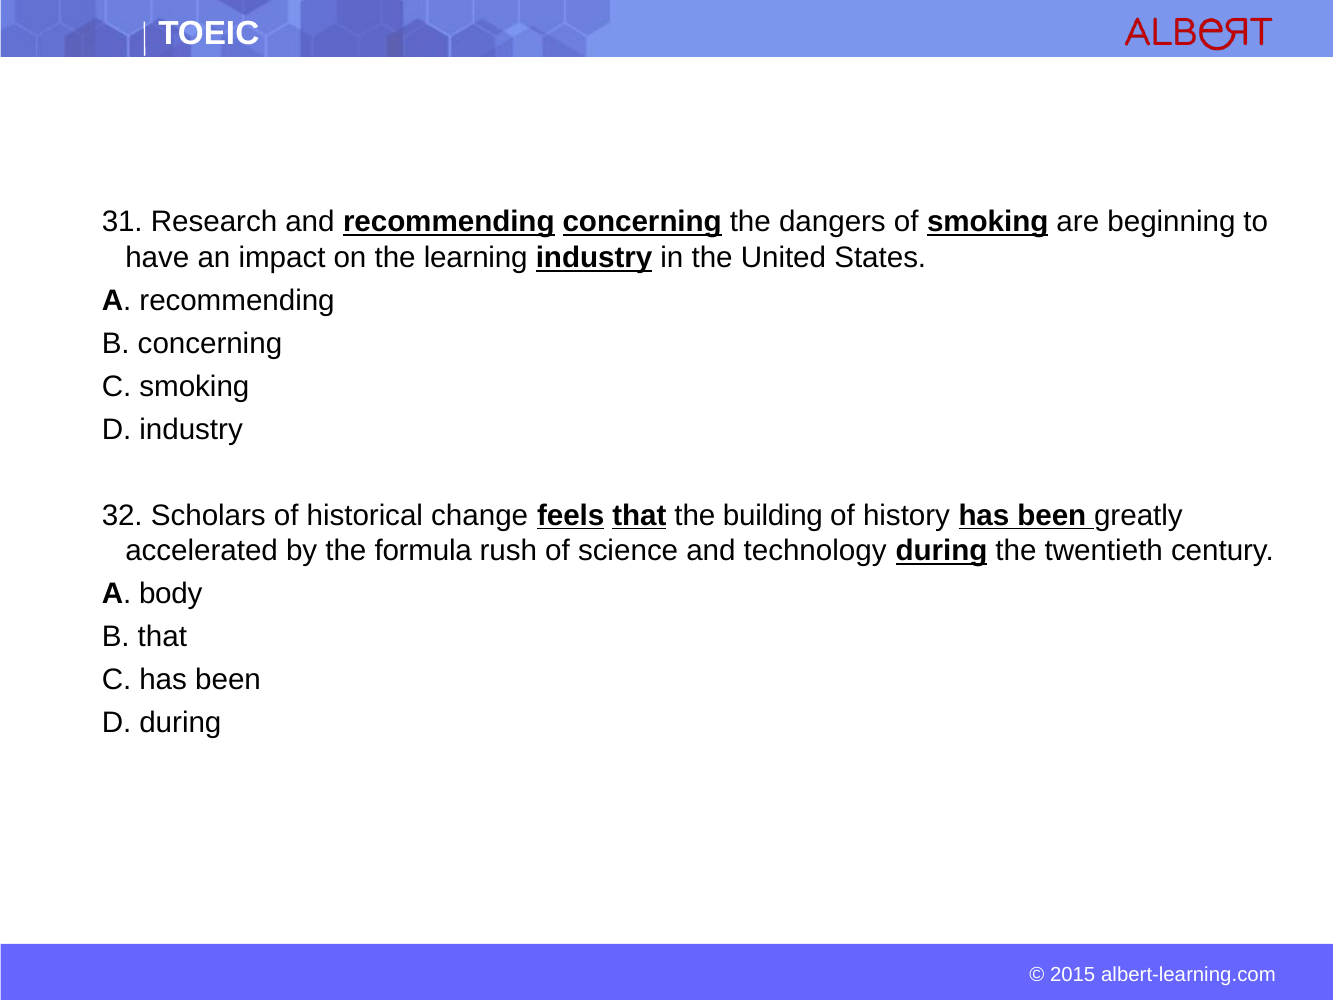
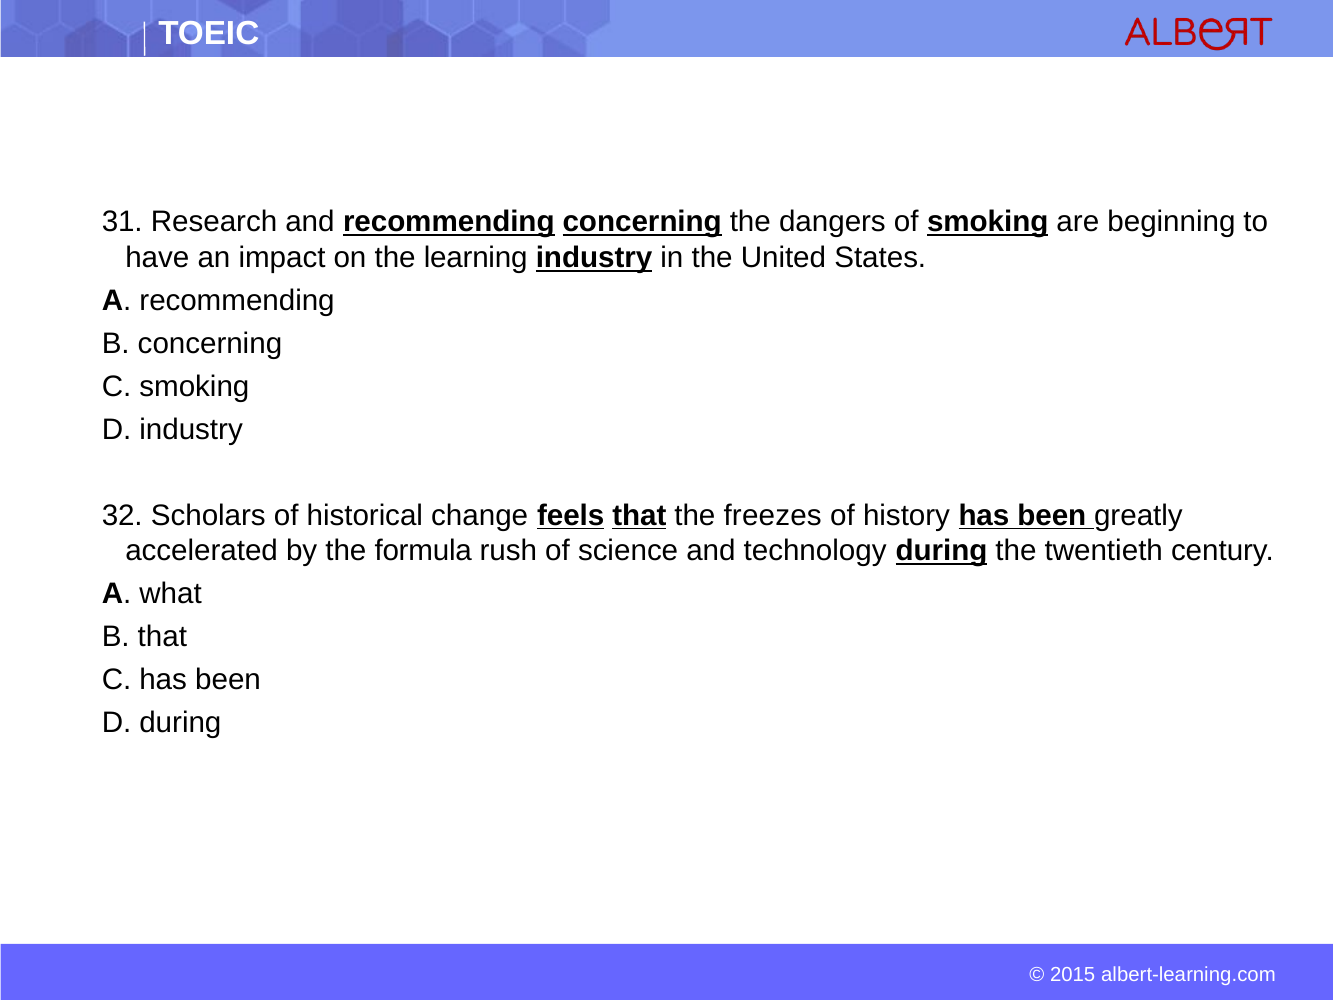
building: building -> freezes
body: body -> what
